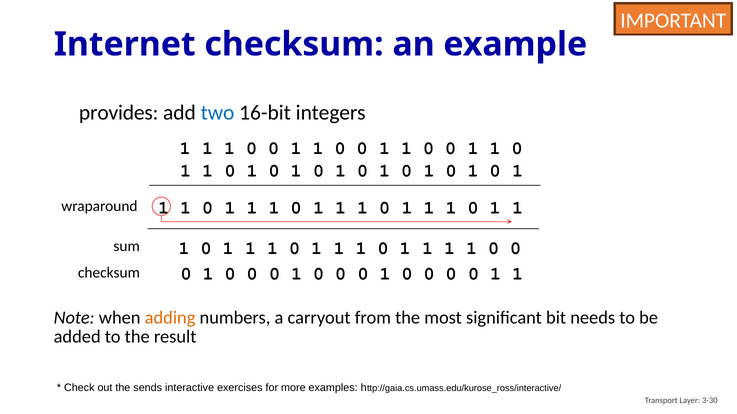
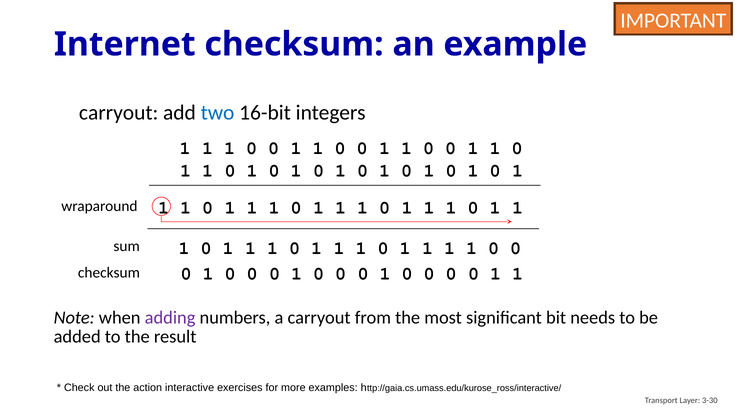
provides at (119, 113): provides -> carryout
adding colour: orange -> purple
sends: sends -> action
